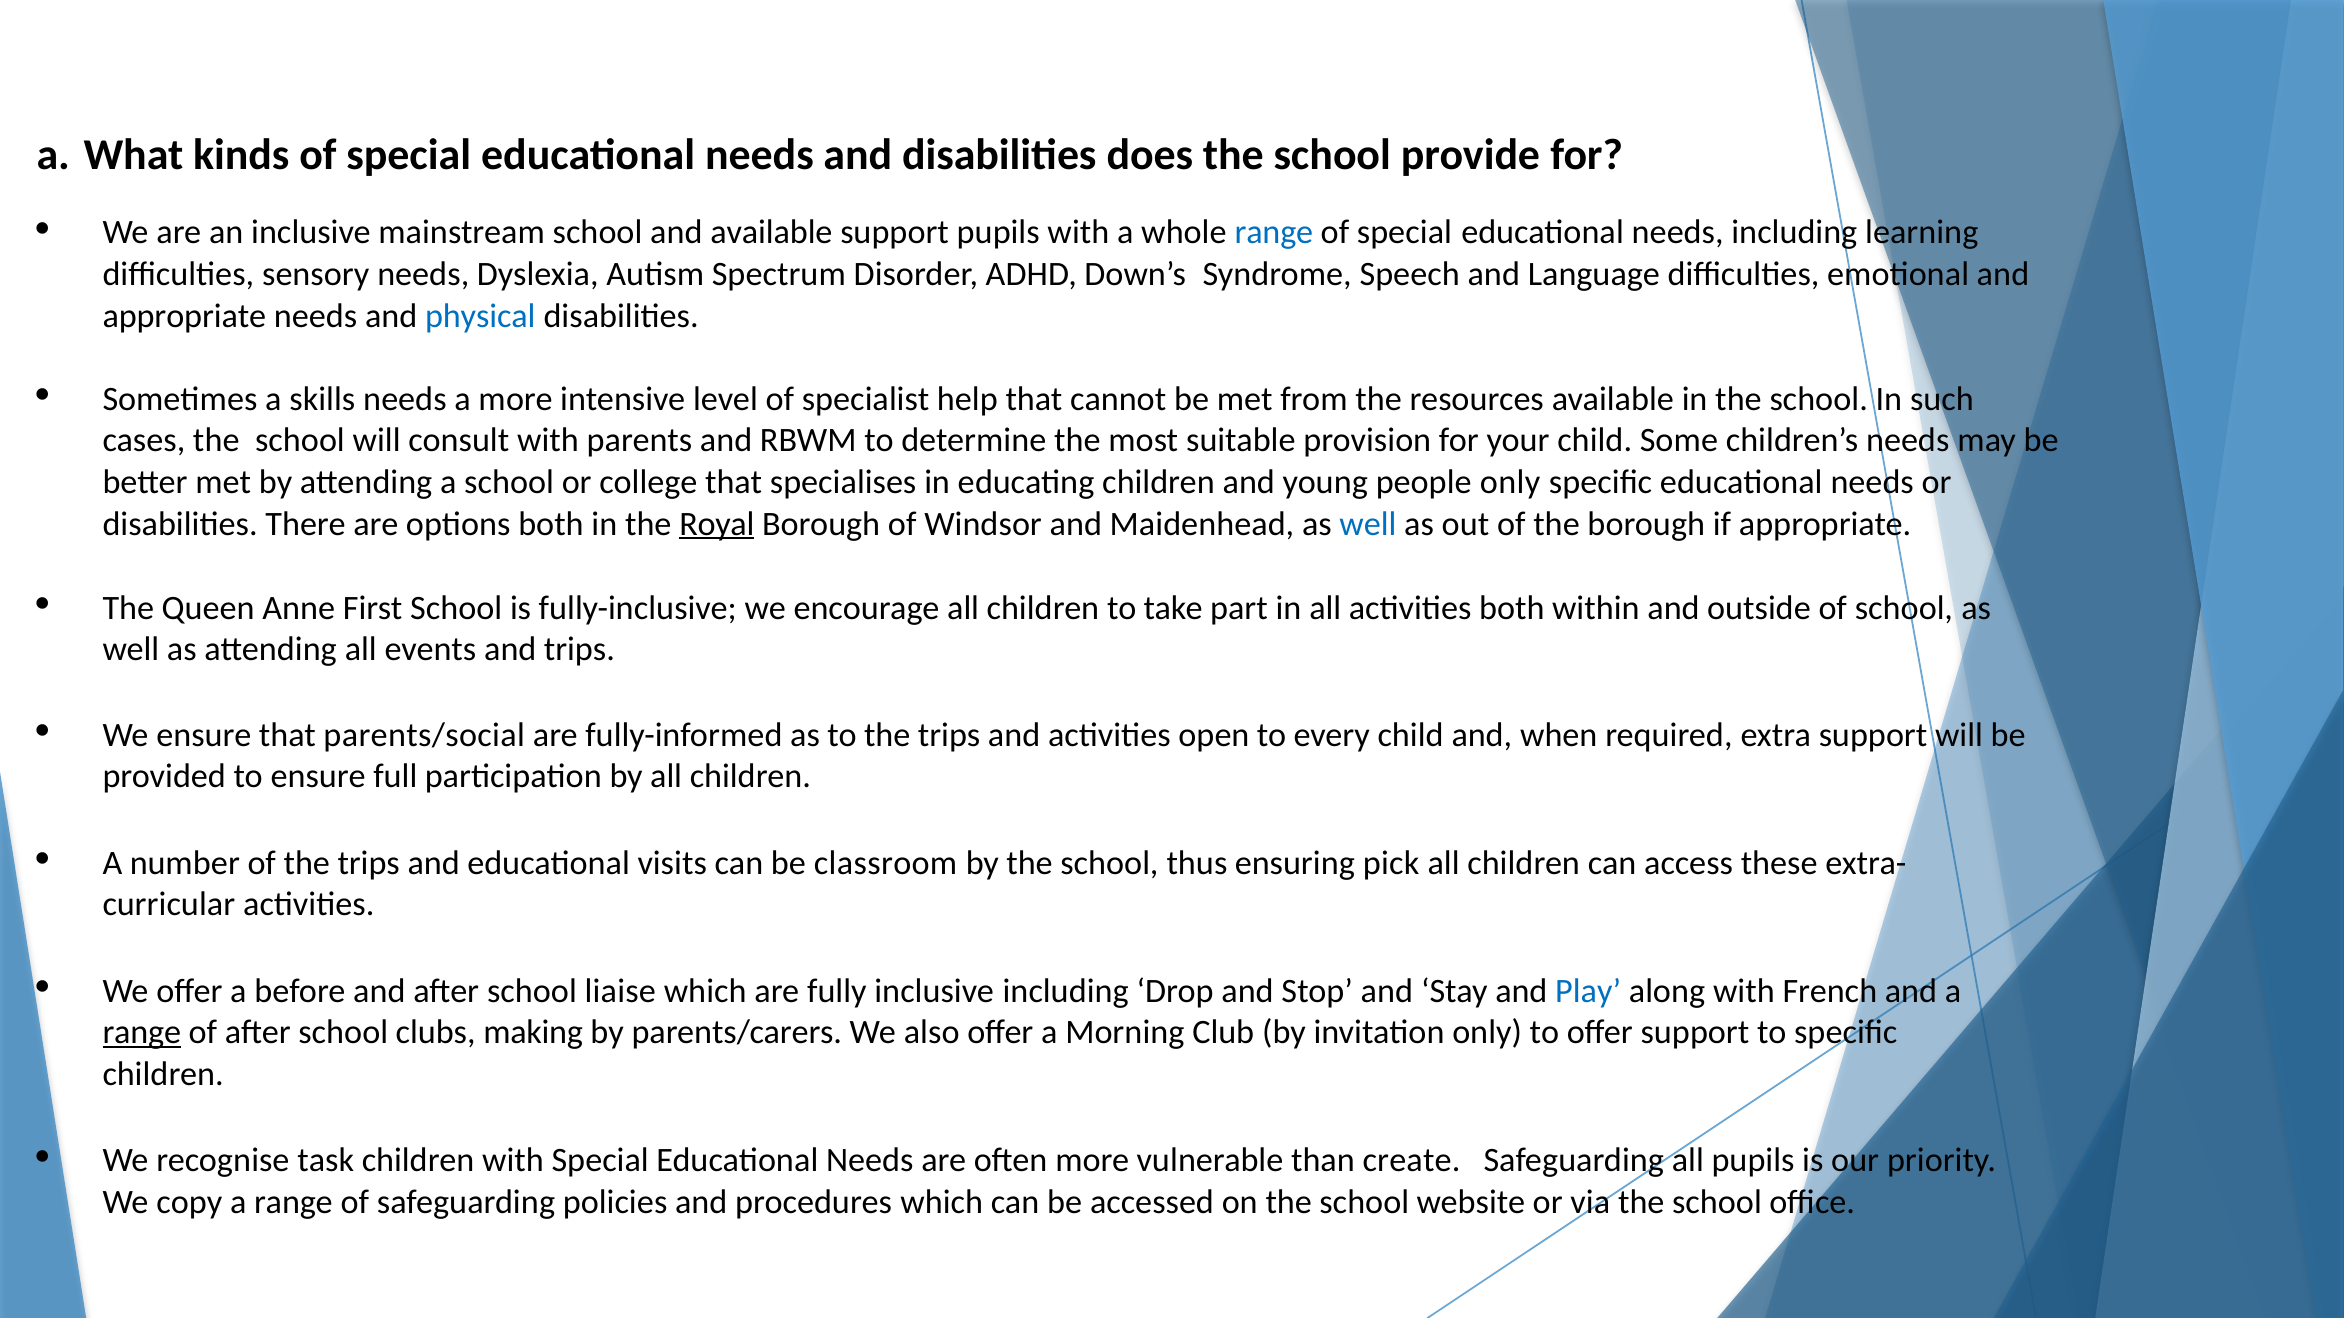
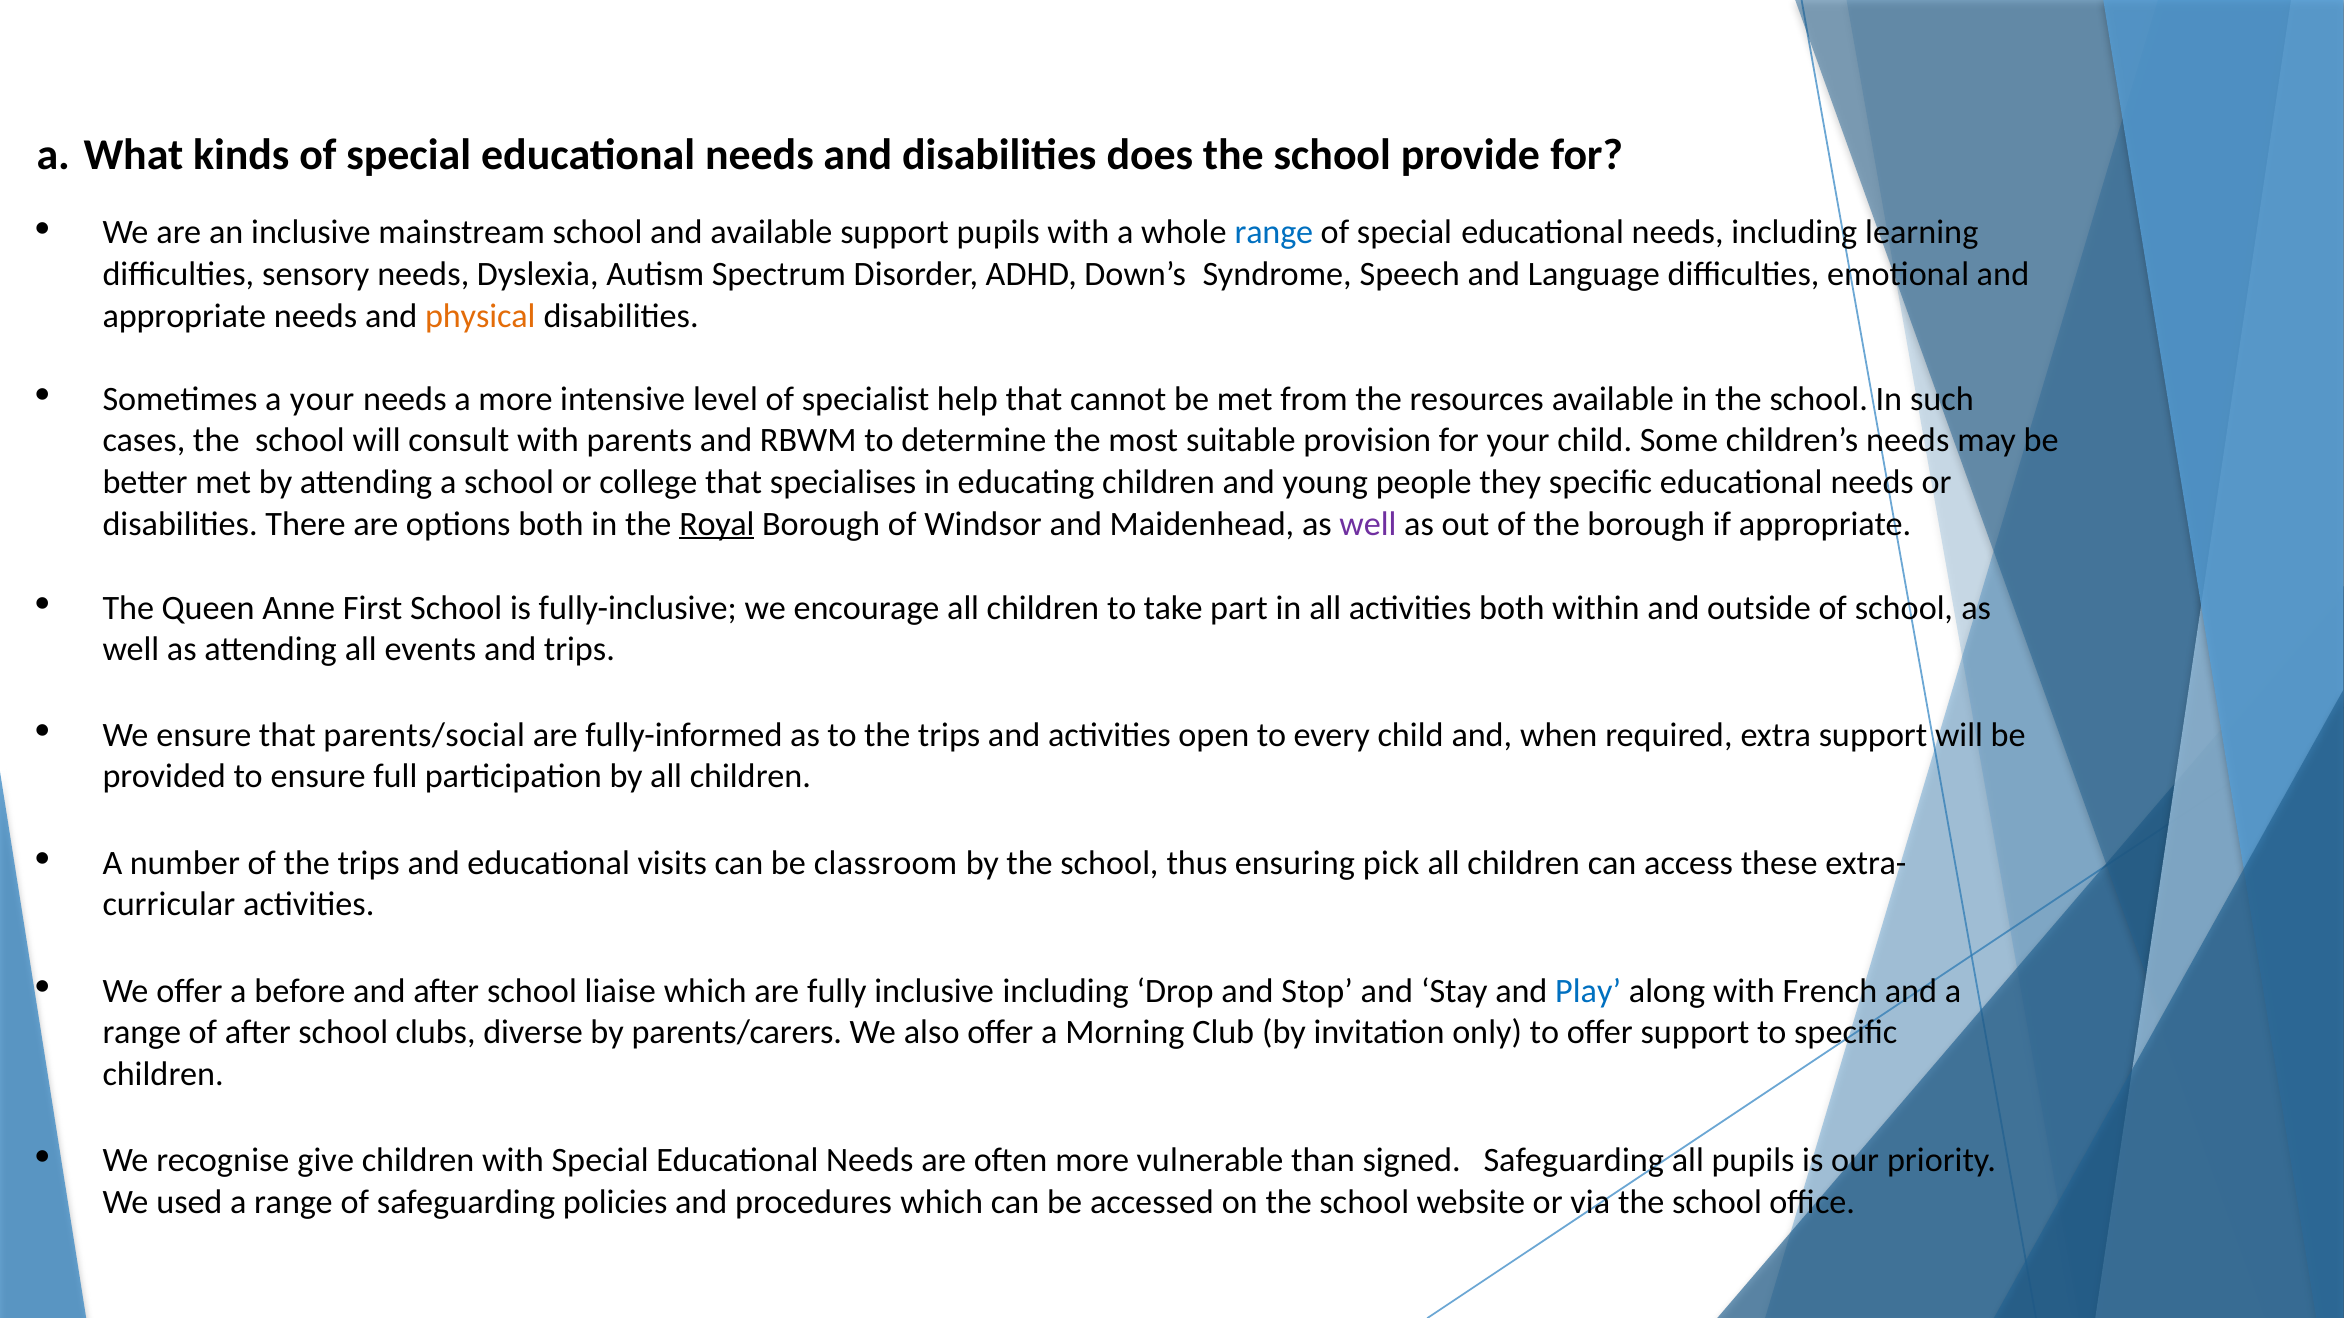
physical colour: blue -> orange
a skills: skills -> your
people only: only -> they
well at (1368, 524) colour: blue -> purple
range at (142, 1033) underline: present -> none
making: making -> diverse
task: task -> give
create: create -> signed
copy: copy -> used
